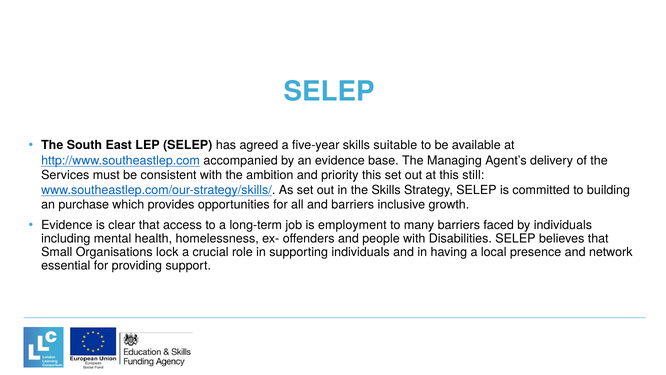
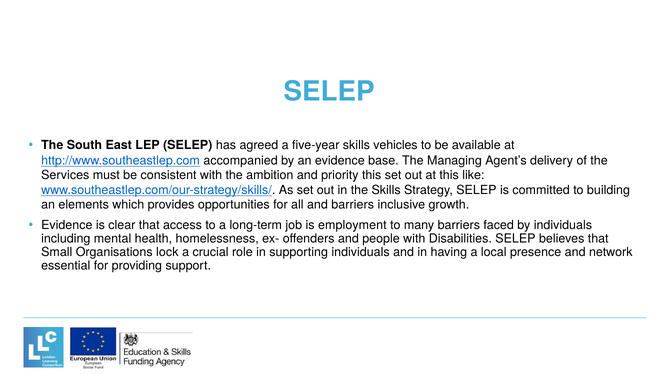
suitable: suitable -> vehicles
still: still -> like
purchase: purchase -> elements
